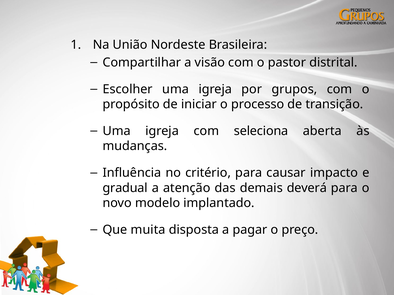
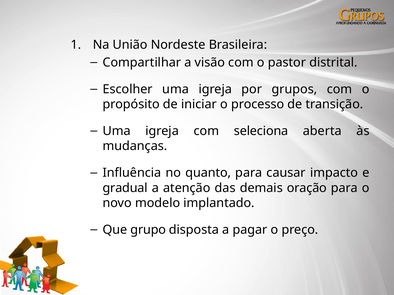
critério: critério -> quanto
deverá: deverá -> oração
muita: muita -> grupo
